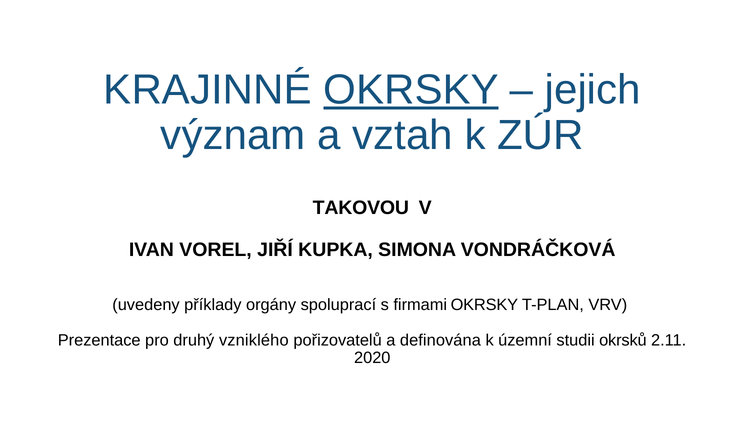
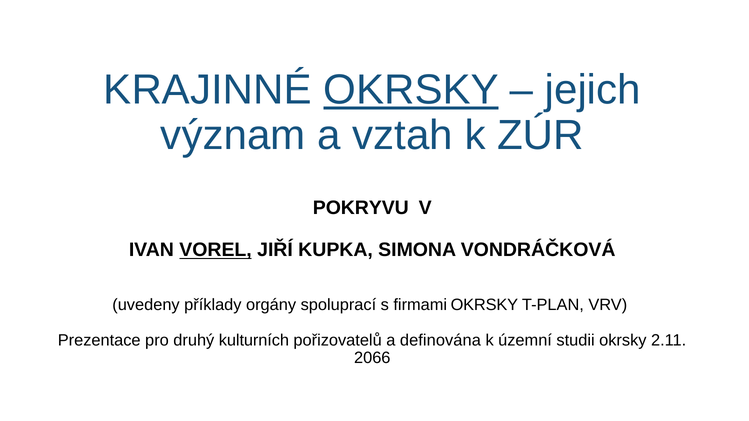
TAKOVOU: TAKOVOU -> POKRYVU
VOREL underline: none -> present
vzniklého: vzniklého -> kulturních
studii okrsků: okrsků -> okrsky
2020: 2020 -> 2066
